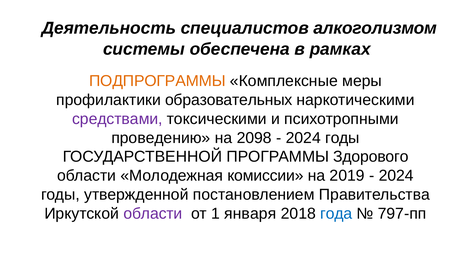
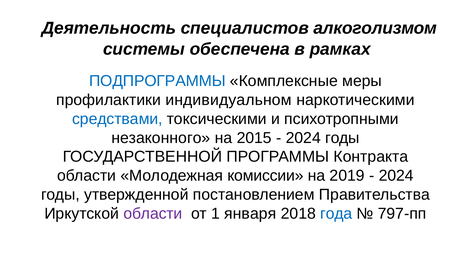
ПОДПРОГРАММЫ colour: orange -> blue
образовательных: образовательных -> индивидуальном
средствами colour: purple -> blue
проведению: проведению -> незаконного
2098: 2098 -> 2015
Здорового: Здорового -> Контракта
